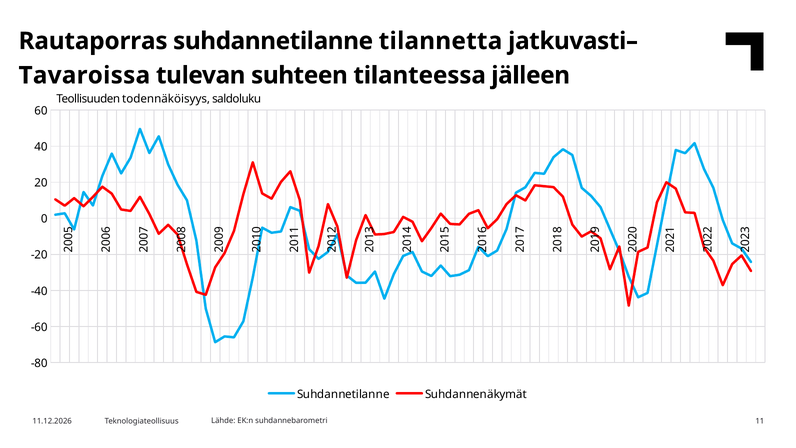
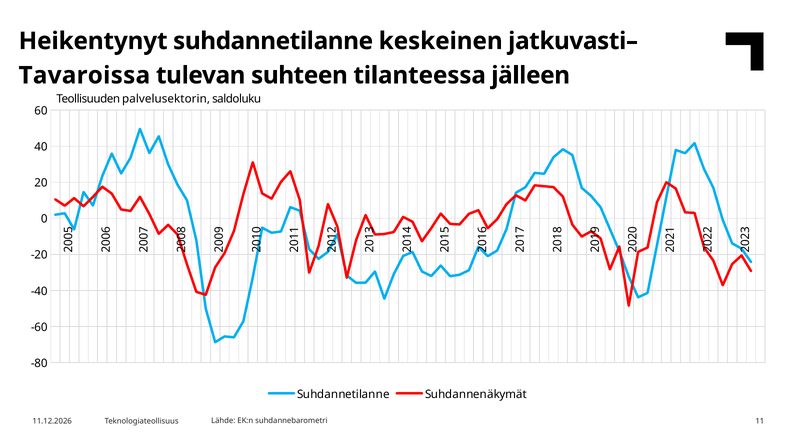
Rautaporras: Rautaporras -> Heikentynyt
tilannetta: tilannetta -> keskeinen
todennäköisyys: todennäköisyys -> palvelusektorin
